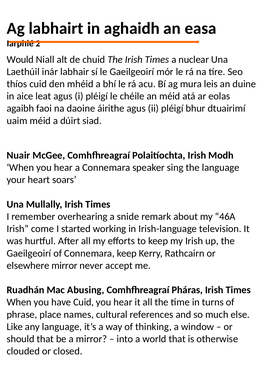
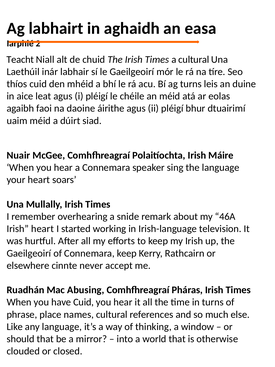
Would: Would -> Teacht
a nuclear: nuclear -> cultural
ag mura: mura -> turns
Modh: Modh -> Máire
Irish come: come -> heart
elsewhere mirror: mirror -> cinnte
